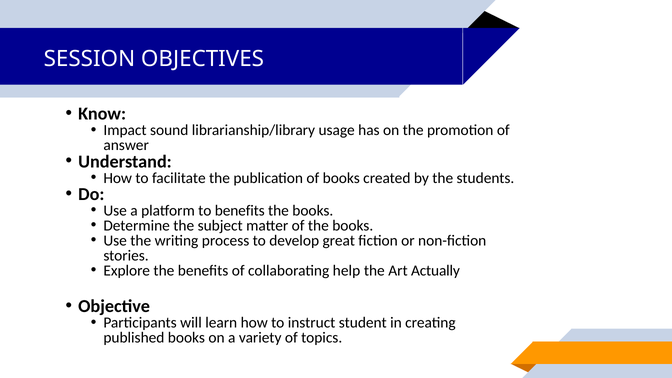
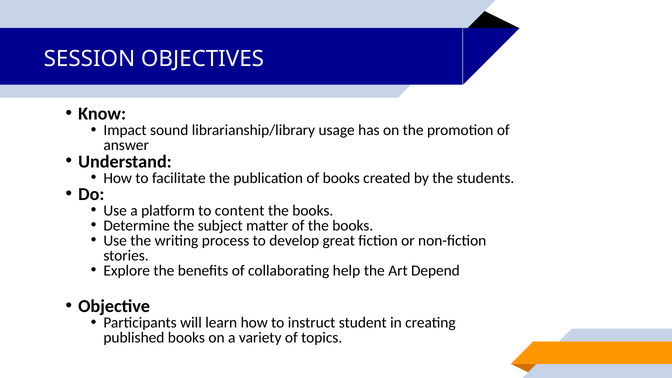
to benefits: benefits -> content
Actually: Actually -> Depend
